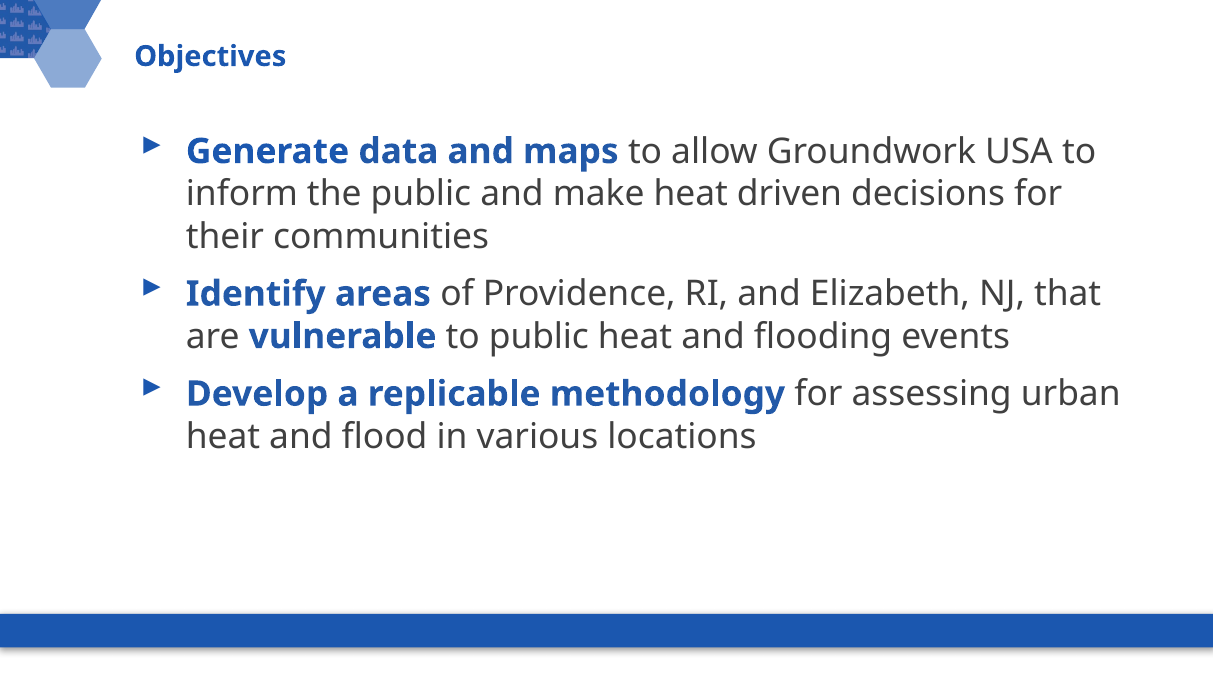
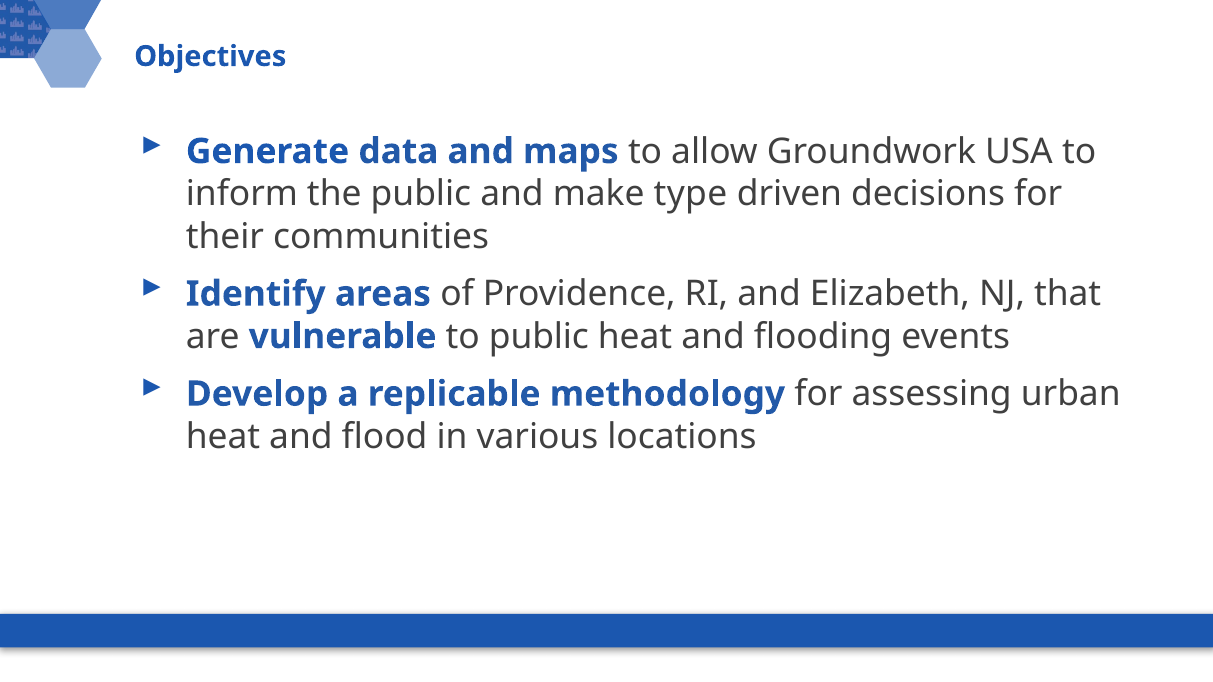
make heat: heat -> type
